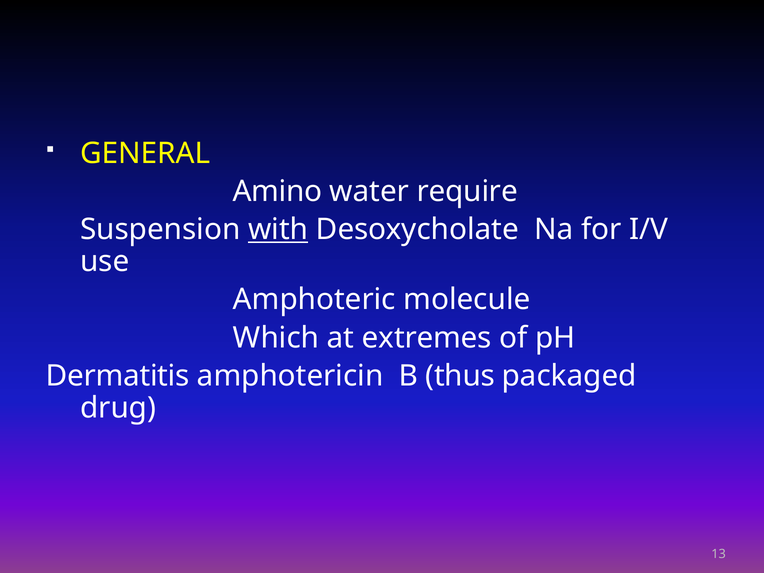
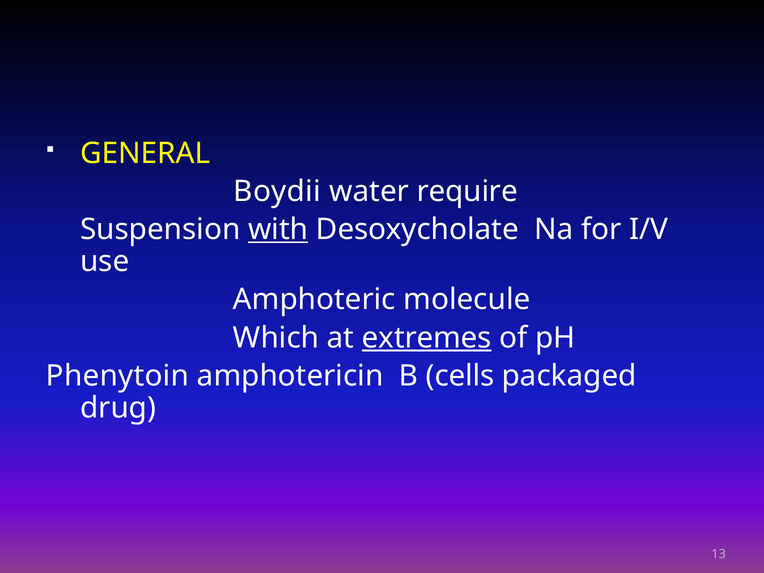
Amino: Amino -> Boydii
extremes underline: none -> present
Dermatitis: Dermatitis -> Phenytoin
thus: thus -> cells
